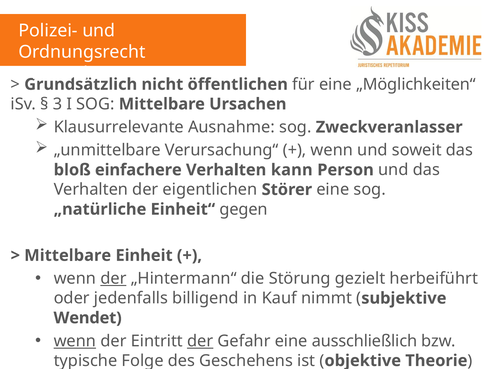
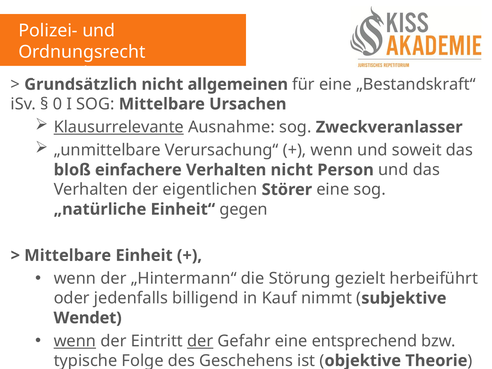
öffentlichen: öffentlichen -> allgemeinen
„Möglichkeiten“: „Möglichkeiten“ -> „Bestandskraft“
3: 3 -> 0
Klausurrelevante underline: none -> present
Verhalten kann: kann -> nicht
der at (113, 279) underline: present -> none
ausschließlich: ausschließlich -> entsprechend
